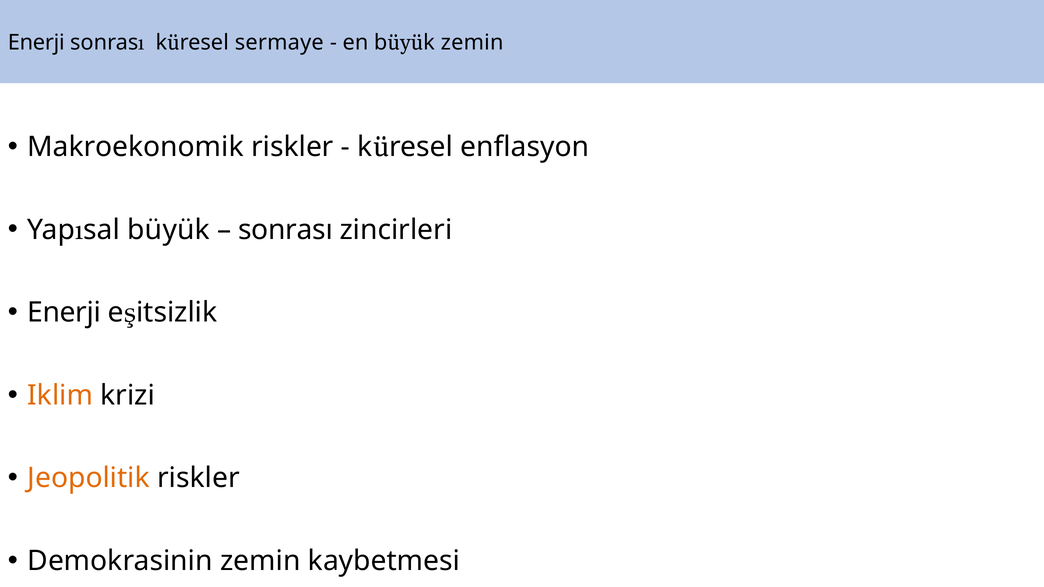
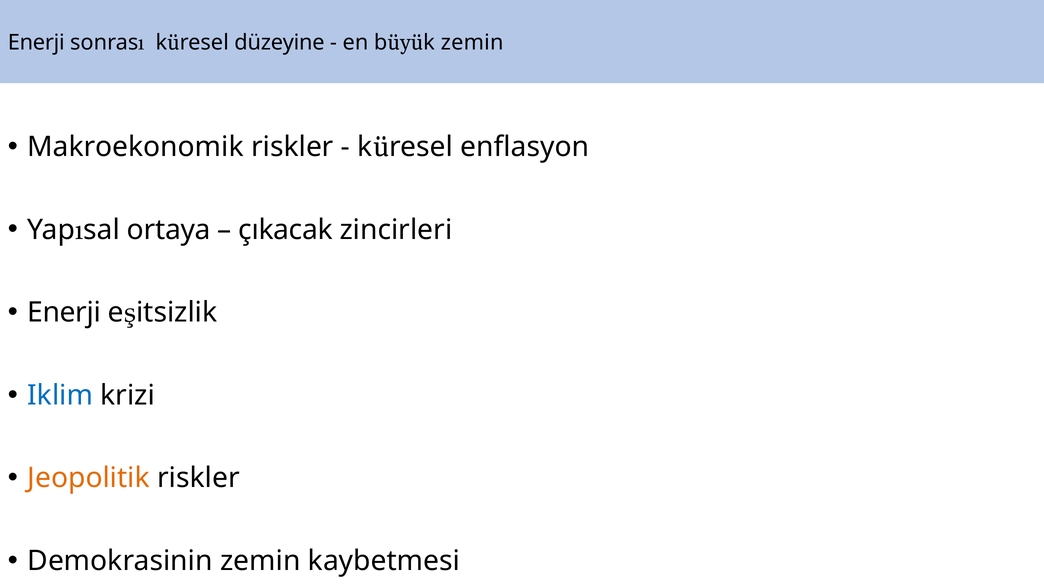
sermaye: sermaye -> düzeyine
Yapısal büyük: büyük -> ortaya
sonrası at (286, 230): sonrası -> çıkacak
Iklim colour: orange -> blue
